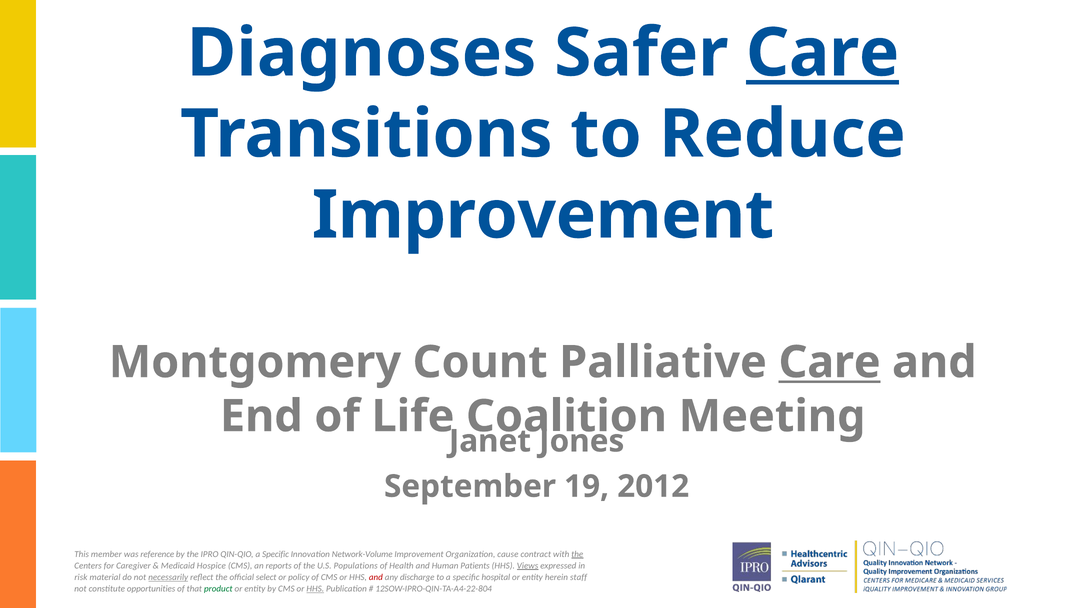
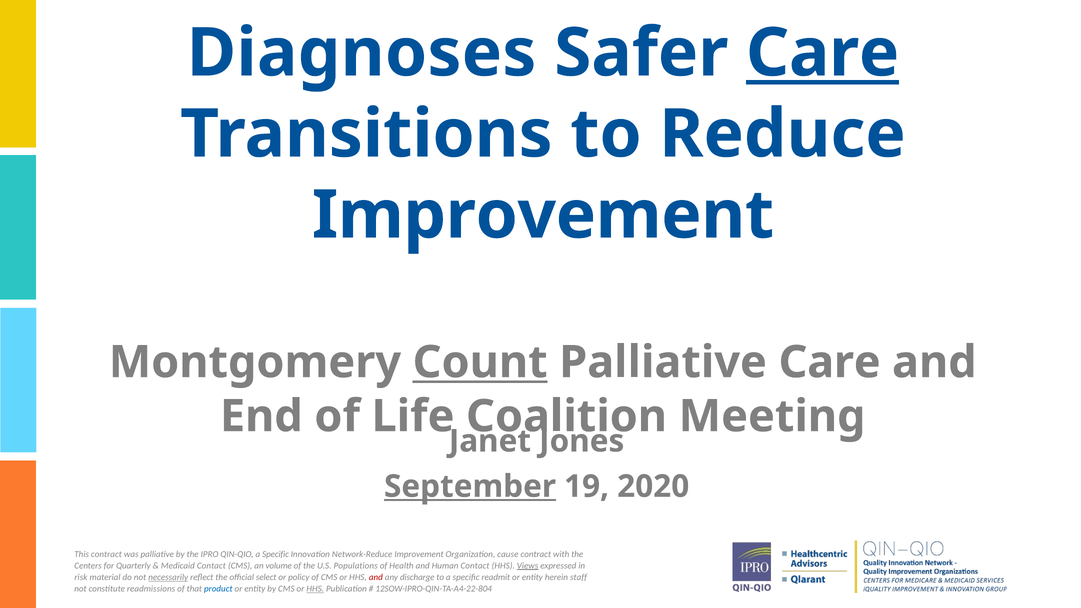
Count underline: none -> present
Care at (830, 362) underline: present -> none
September underline: none -> present
2012: 2012 -> 2020
This member: member -> contract
was reference: reference -> palliative
Network-Volume: Network-Volume -> Network-Reduce
the at (577, 554) underline: present -> none
Caregiver: Caregiver -> Quarterly
Medicaid Hospice: Hospice -> Contact
reports: reports -> volume
Human Patients: Patients -> Contact
hospital: hospital -> readmit
opportunities: opportunities -> readmissions
product colour: green -> blue
